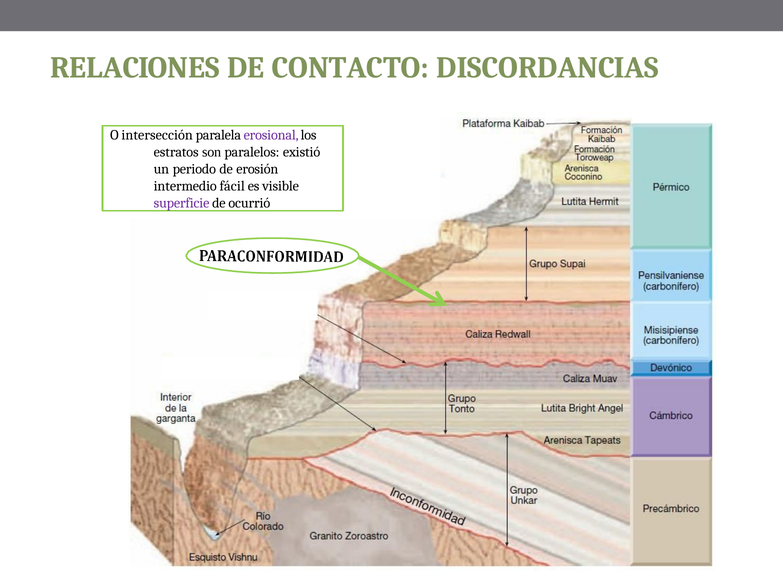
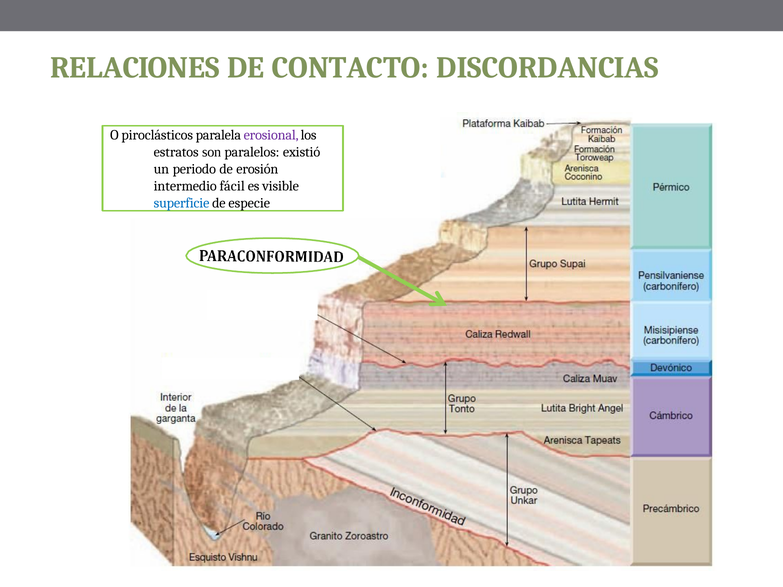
intersección: intersección -> piroclásticos
superficie colour: purple -> blue
ocurrió: ocurrió -> especie
